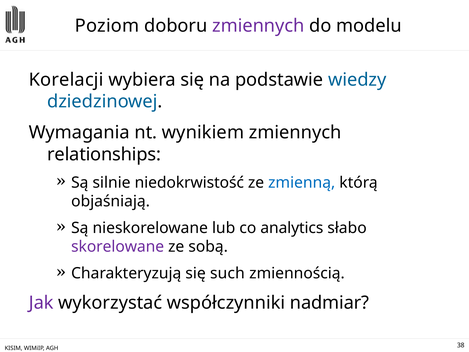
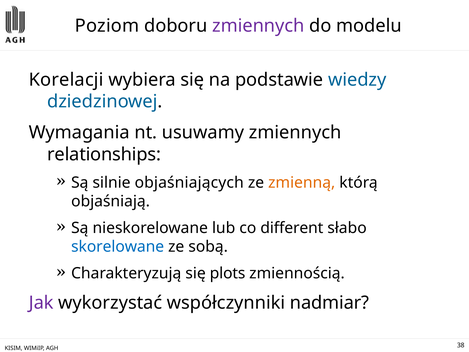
wynikiem: wynikiem -> usuwamy
niedokrwistość: niedokrwistość -> objaśniających
zmienną colour: blue -> orange
analytics: analytics -> different
skorelowane colour: purple -> blue
such: such -> plots
